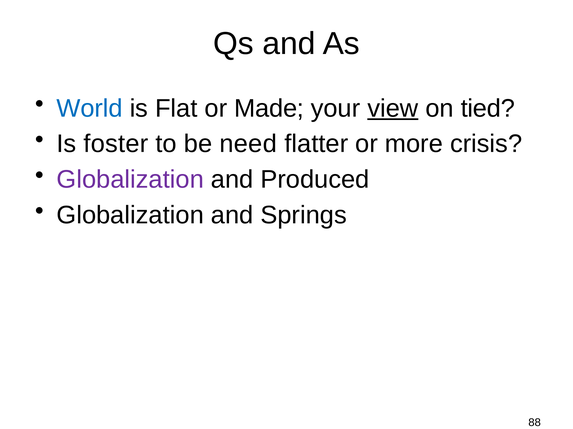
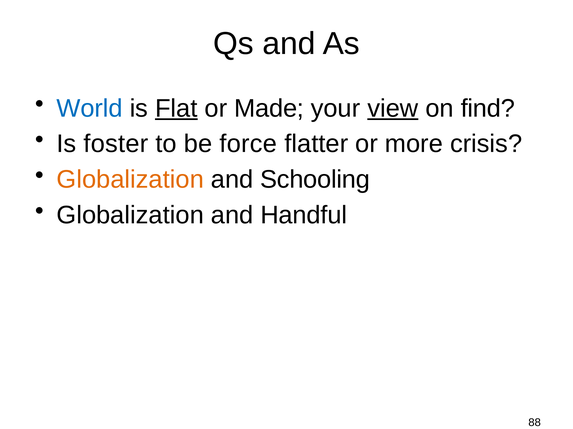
Flat underline: none -> present
tied: tied -> find
need: need -> force
Globalization at (130, 180) colour: purple -> orange
Produced: Produced -> Schooling
Springs: Springs -> Handful
